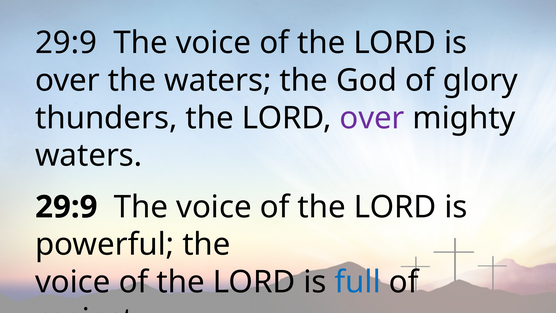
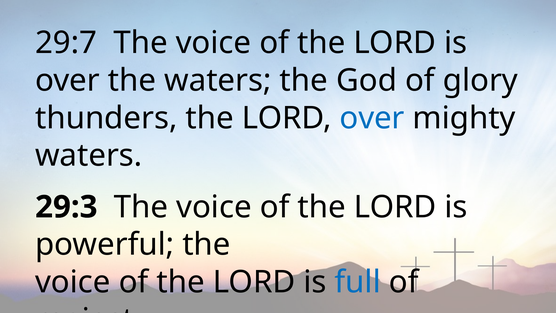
29:9 at (66, 43): 29:9 -> 29:7
over at (372, 118) colour: purple -> blue
29:9 at (66, 207): 29:9 -> 29:3
